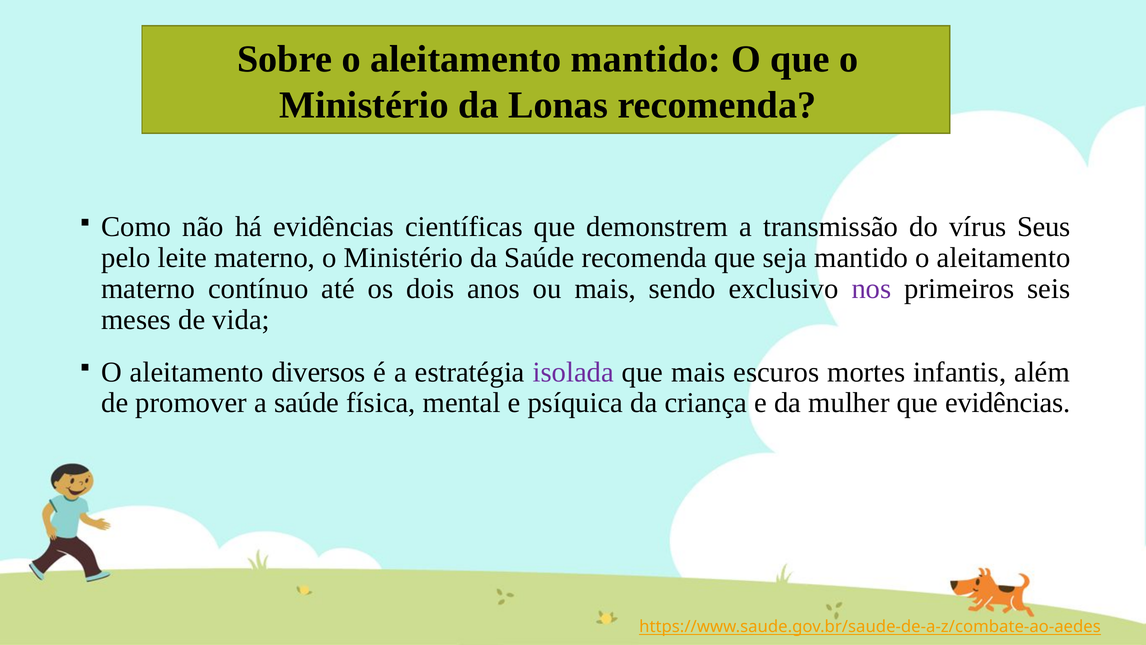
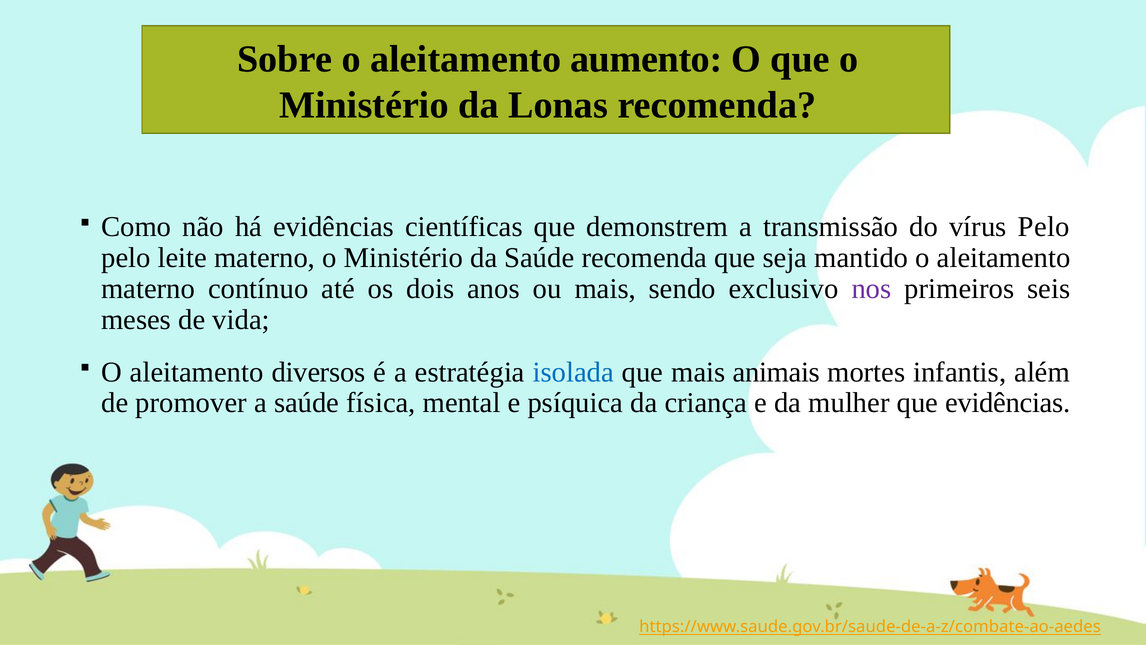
aleitamento mantido: mantido -> aumento
vírus Seus: Seus -> Pelo
isolada colour: purple -> blue
escuros: escuros -> animais
